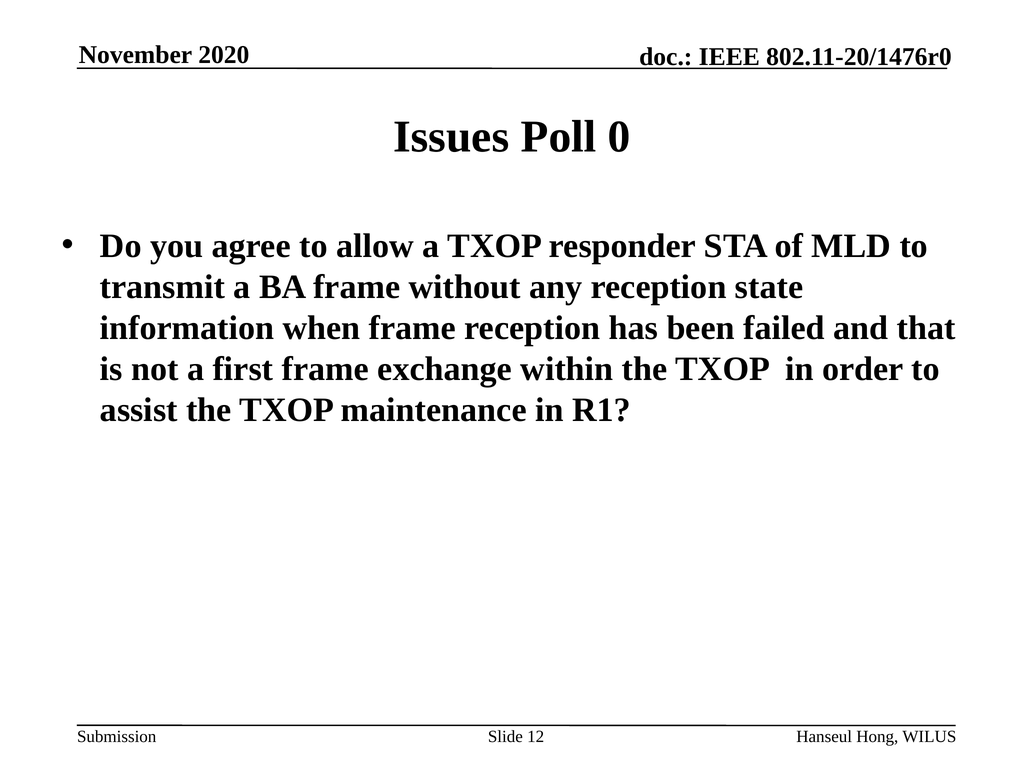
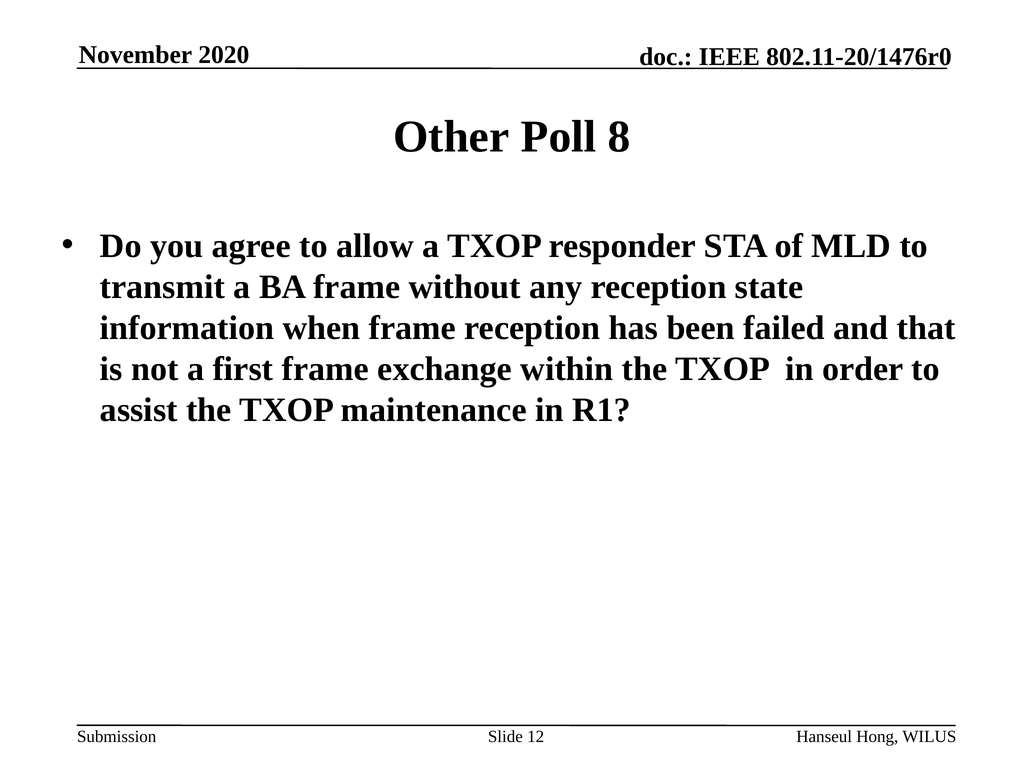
Issues: Issues -> Other
0: 0 -> 8
